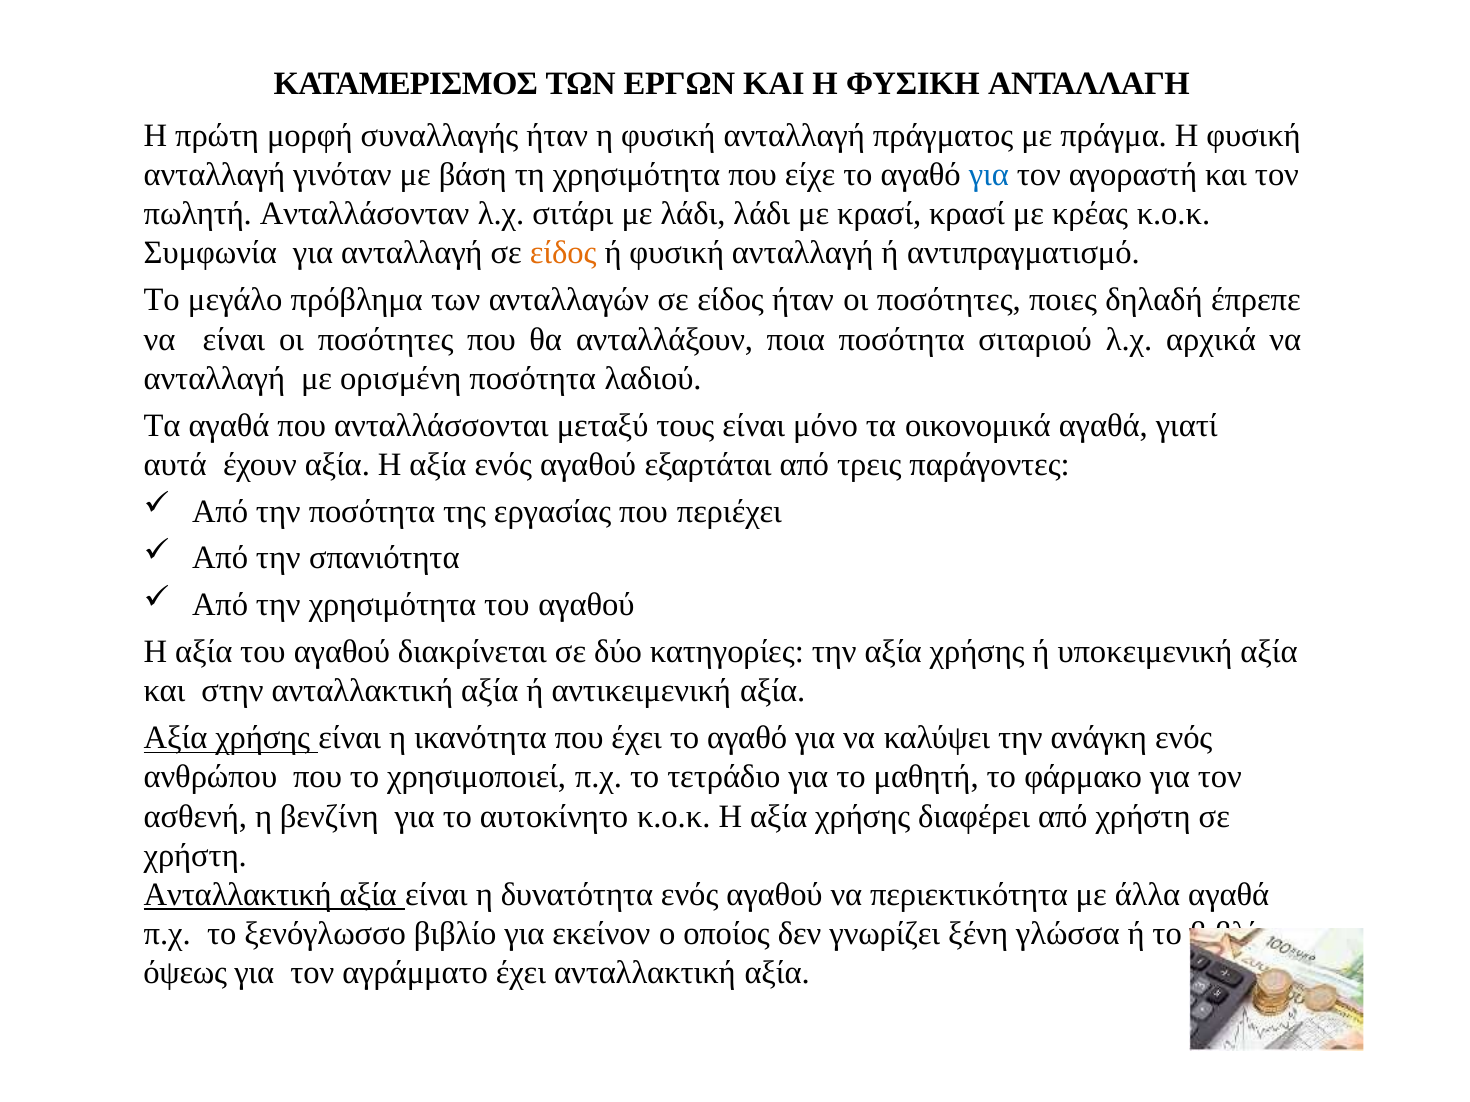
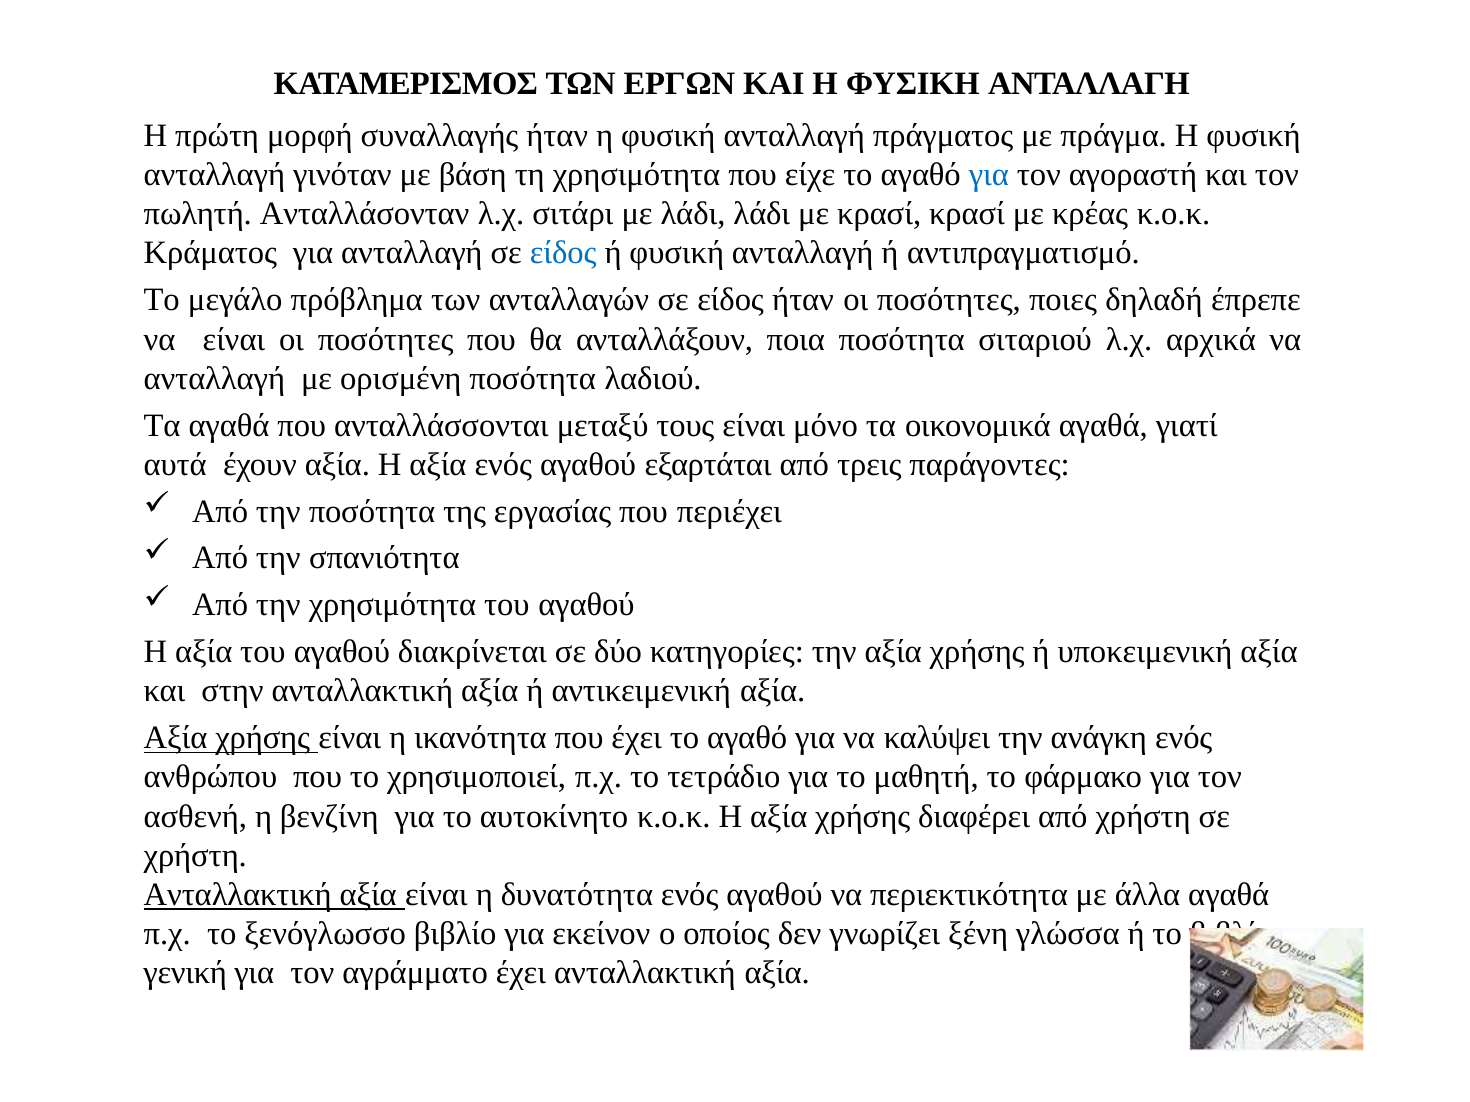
Συμφωνία: Συμφωνία -> Κράματος
είδος at (563, 253) colour: orange -> blue
όψεως: όψεως -> γενική
